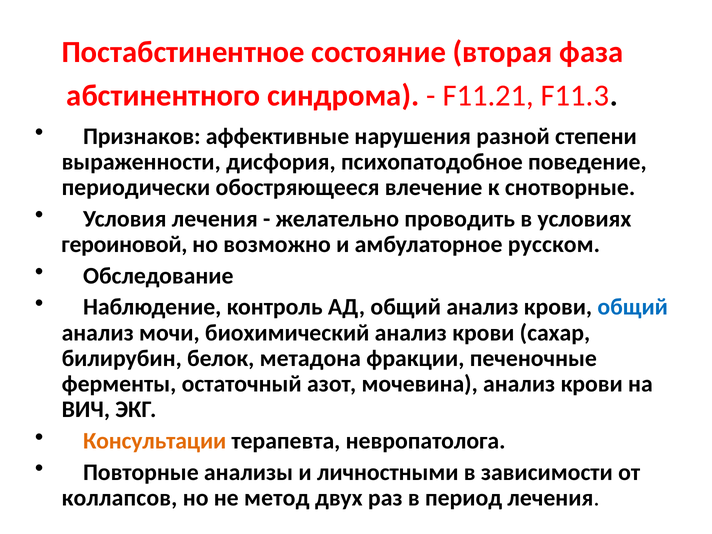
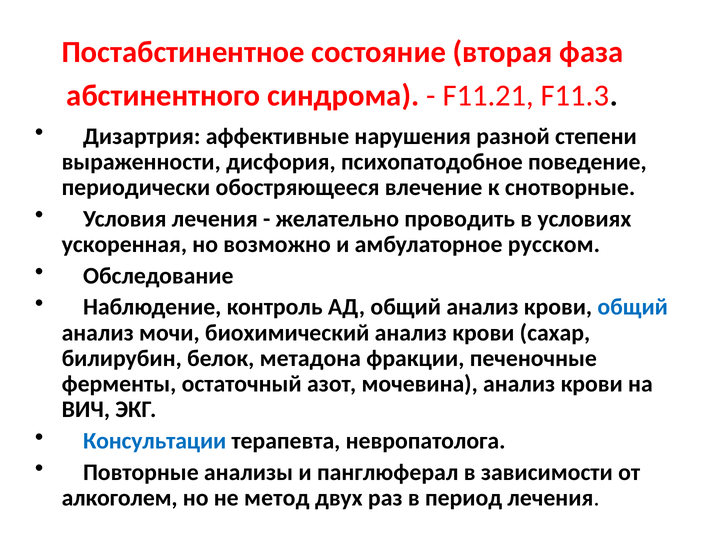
Признаков: Признаков -> Дизартрия
героиновой: героиновой -> ускоренная
Консультации colour: orange -> blue
личностными: личностными -> панглюферал
коллапсов: коллапсов -> алкоголем
